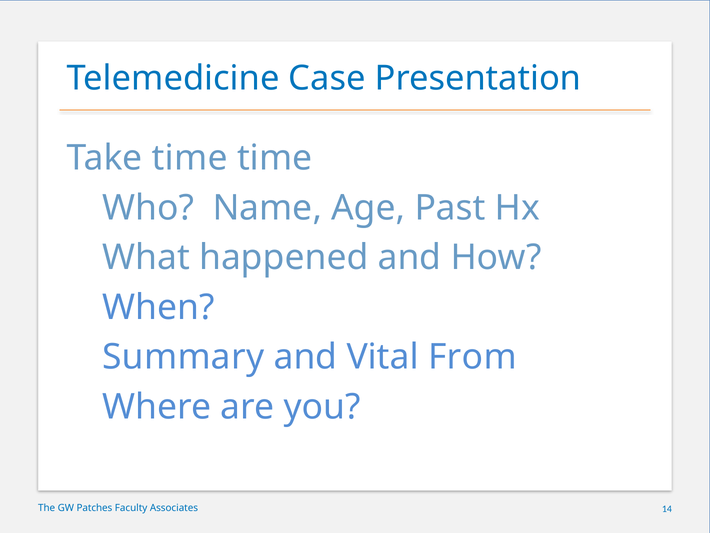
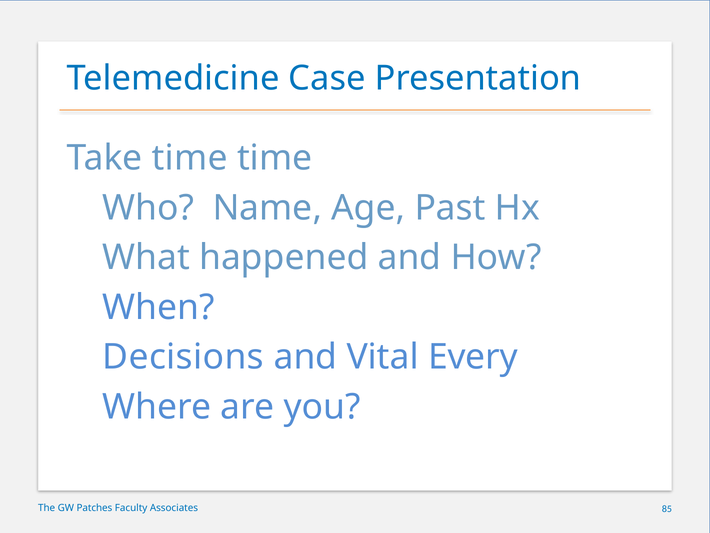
Summary: Summary -> Decisions
From: From -> Every
14: 14 -> 85
